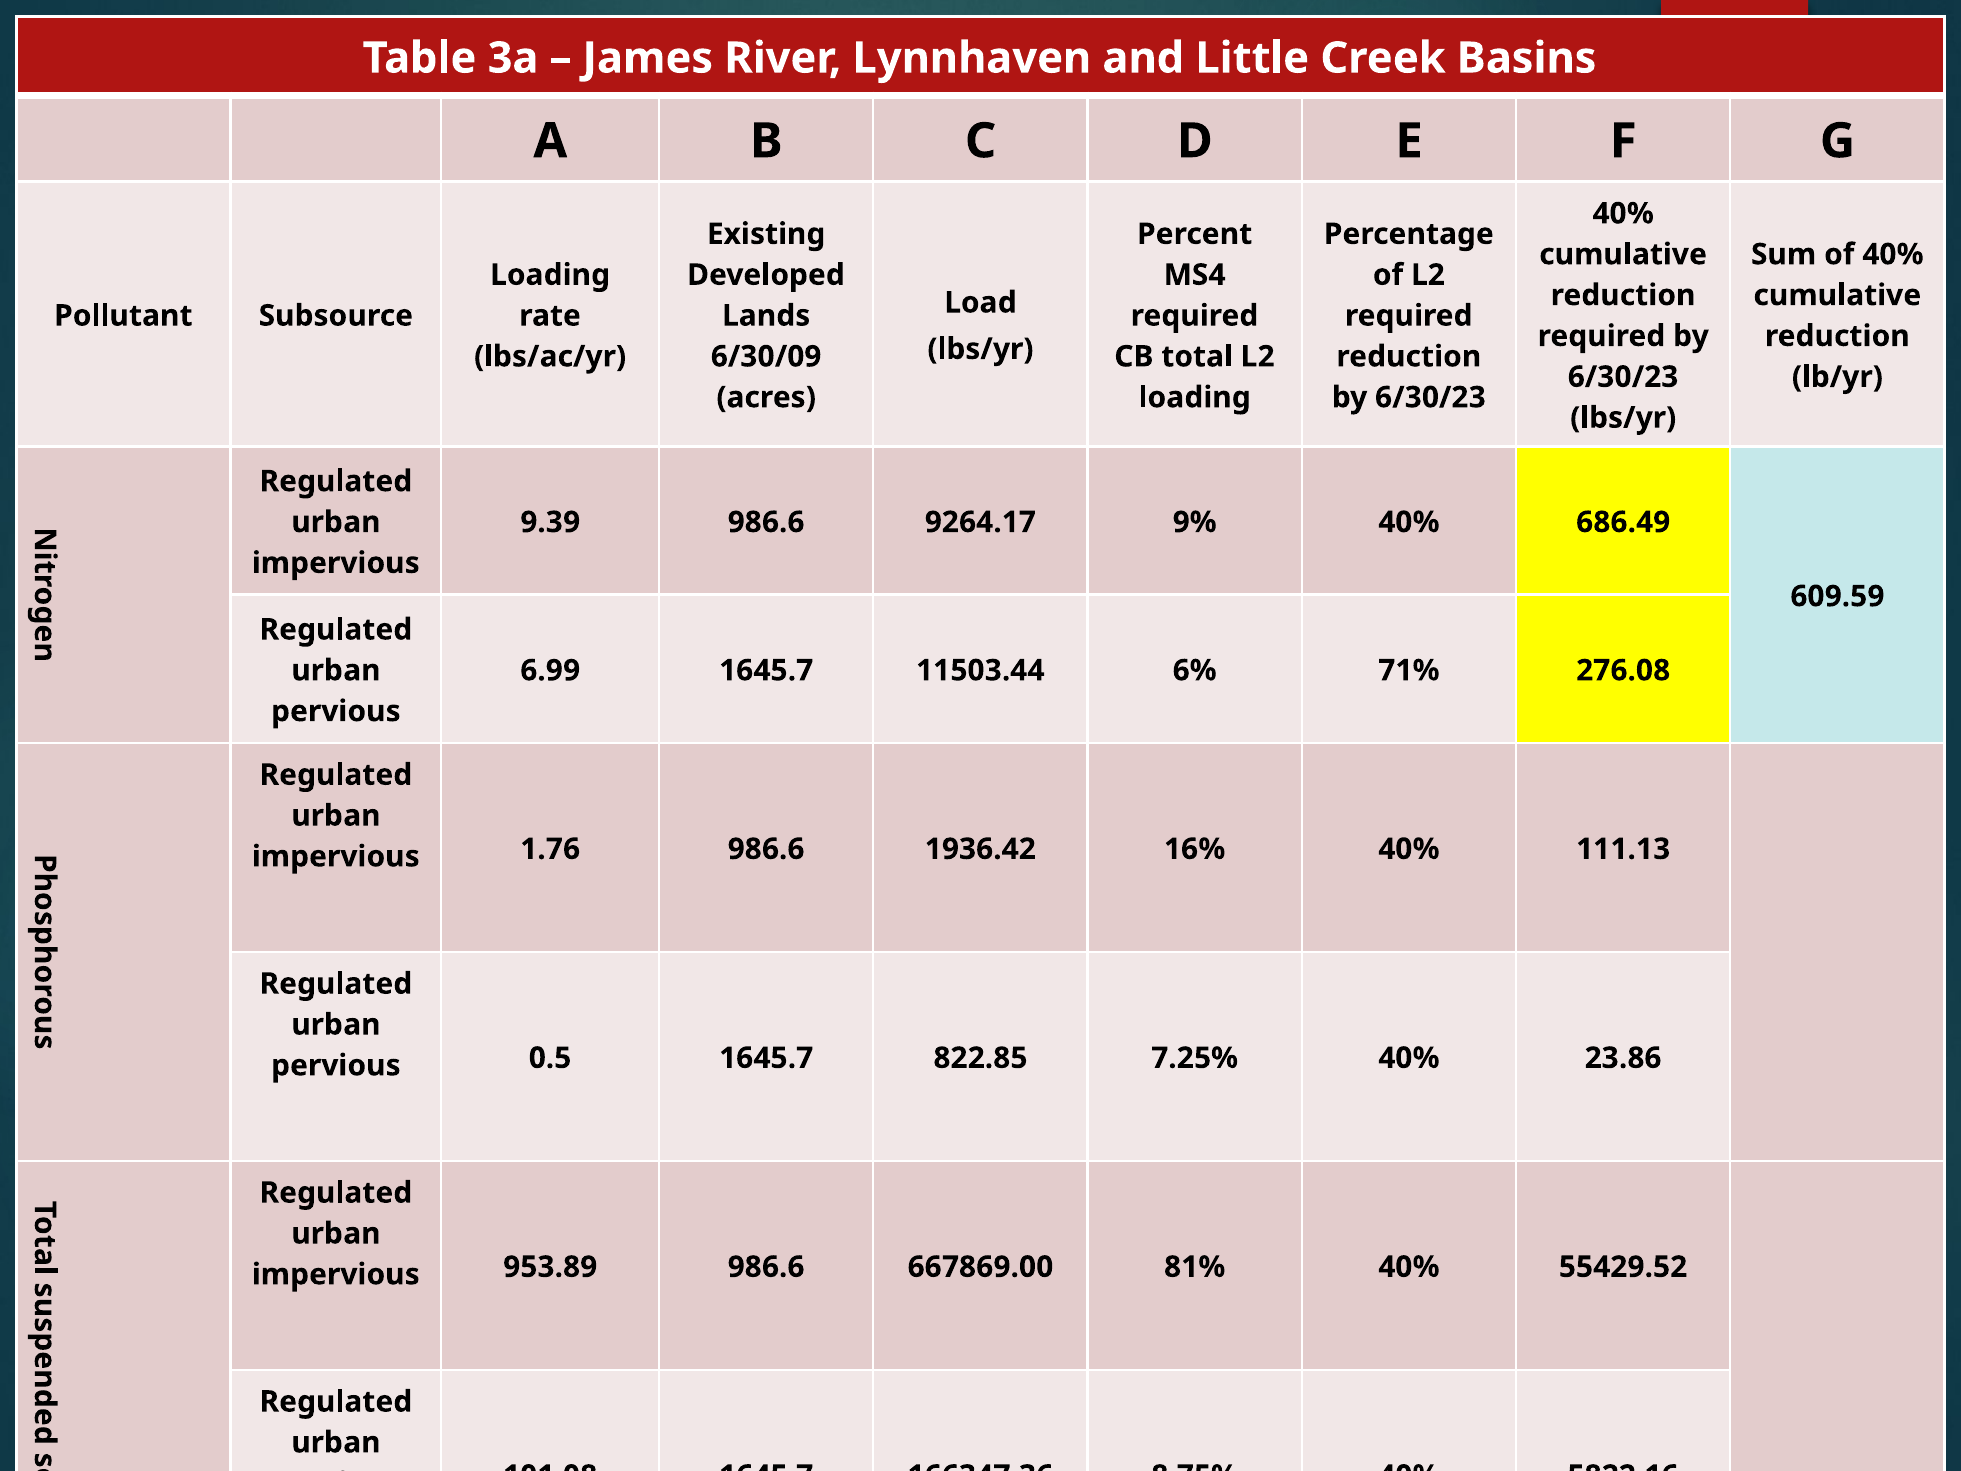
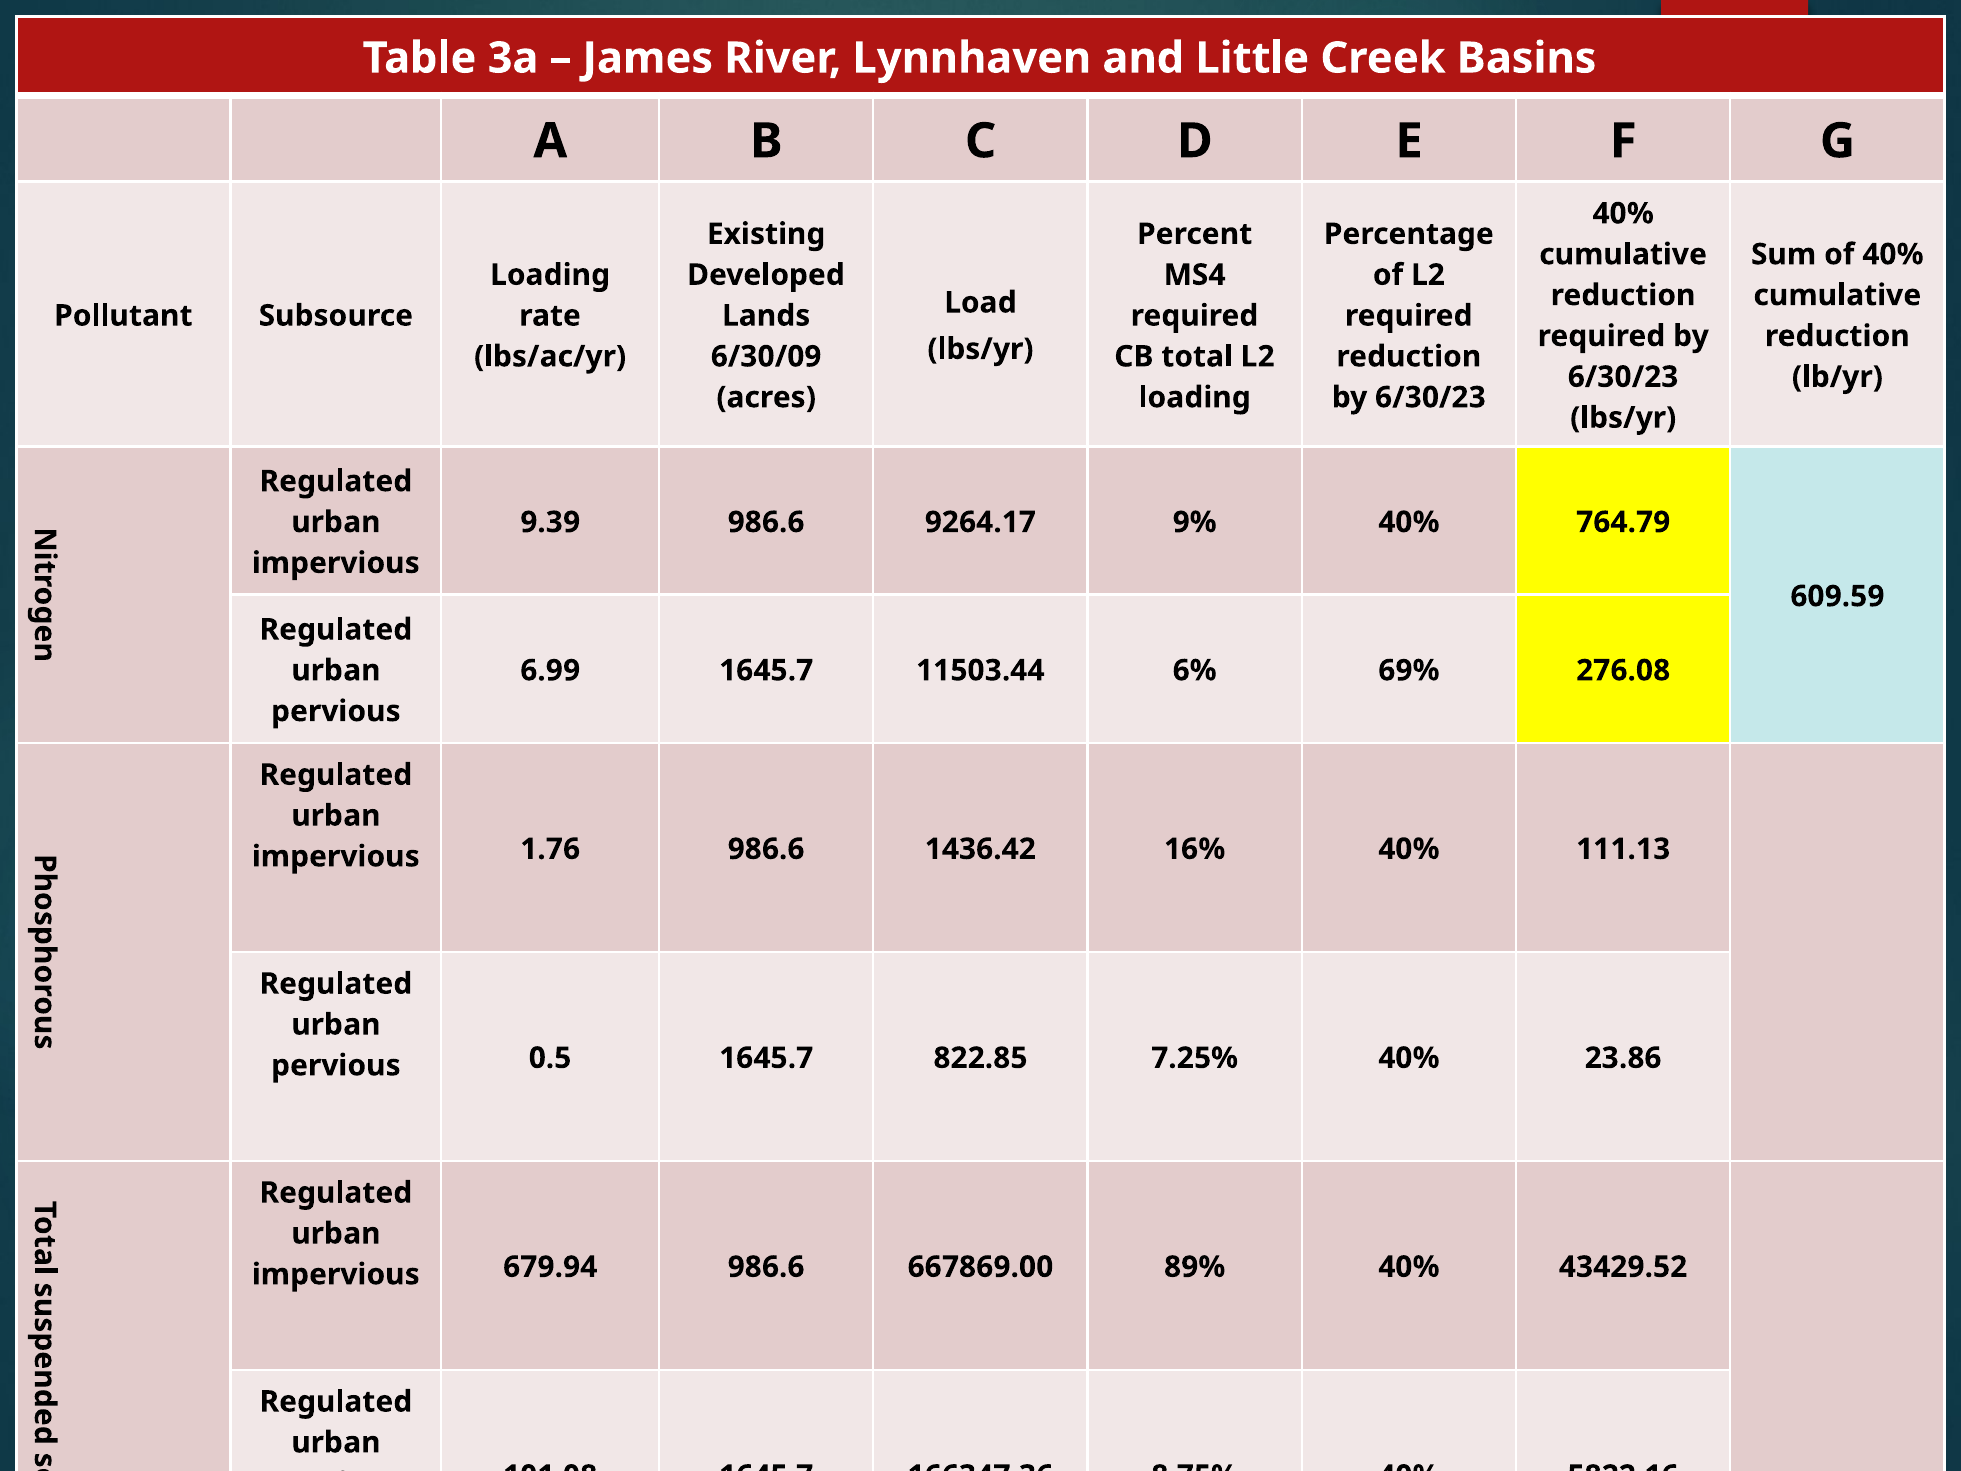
686.49: 686.49 -> 764.79
71%: 71% -> 69%
1936.42: 1936.42 -> 1436.42
953.89: 953.89 -> 679.94
81%: 81% -> 89%
55429.52: 55429.52 -> 43429.52
